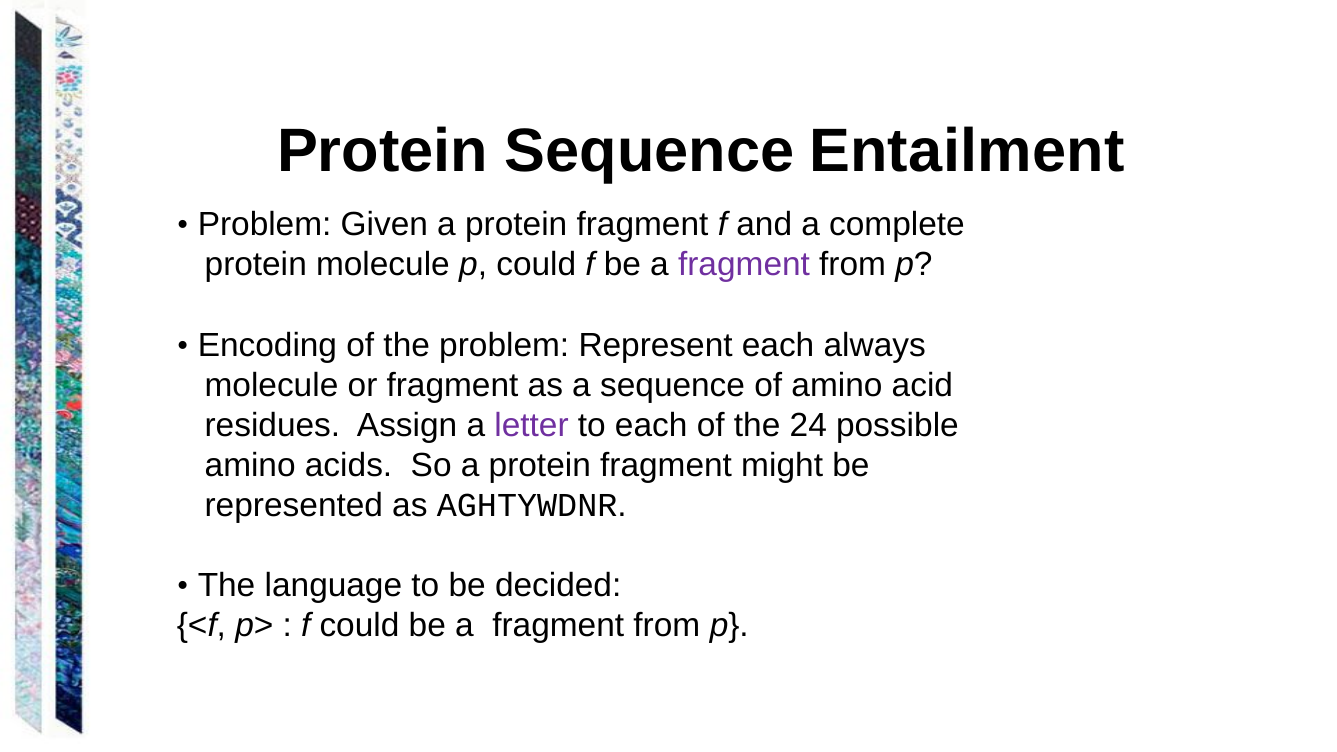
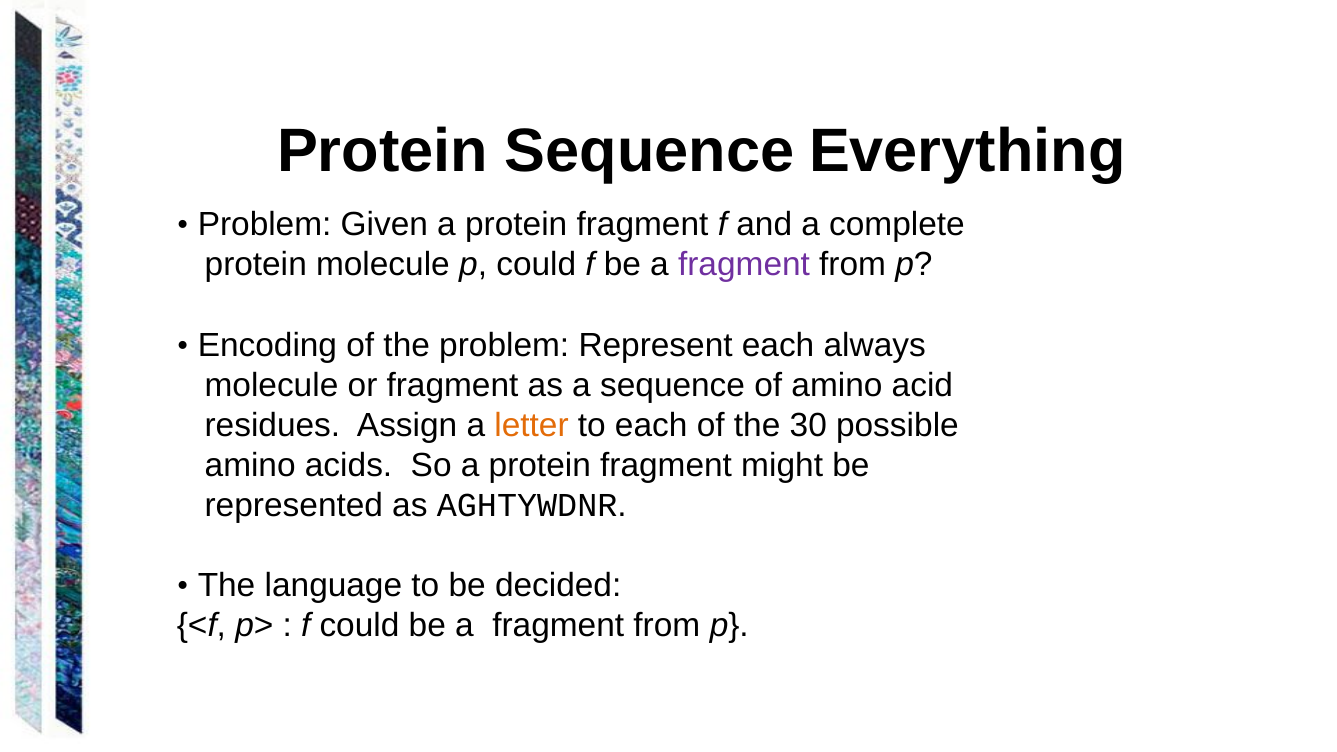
Entailment: Entailment -> Everything
letter colour: purple -> orange
24: 24 -> 30
